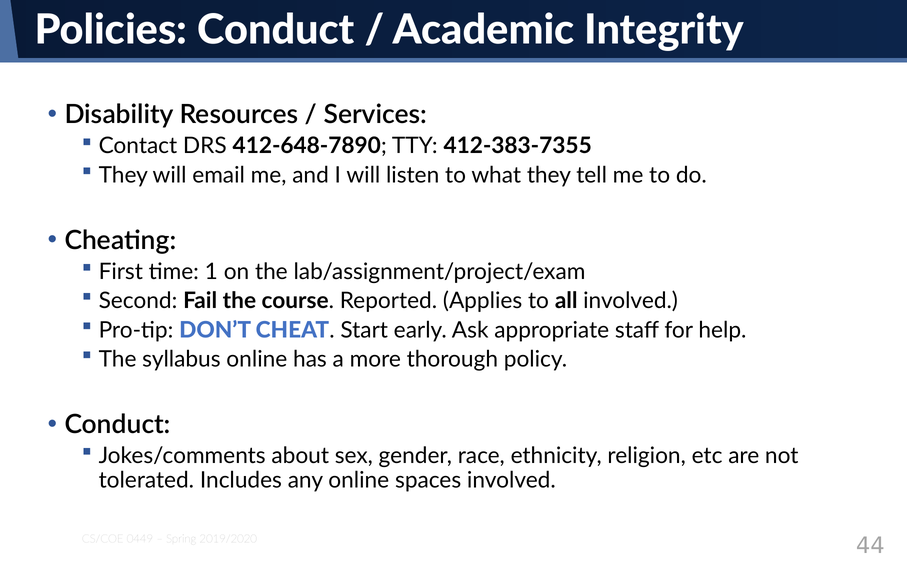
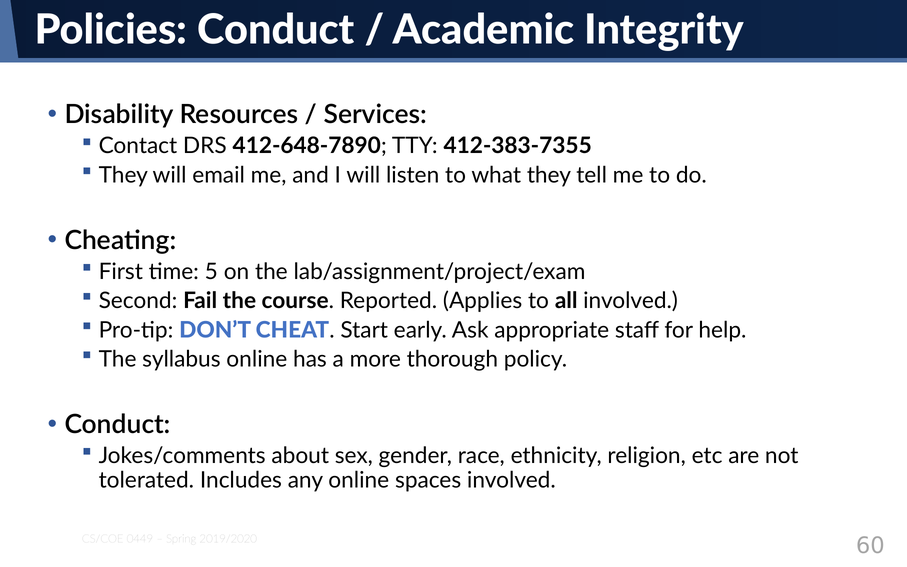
1: 1 -> 5
44: 44 -> 60
